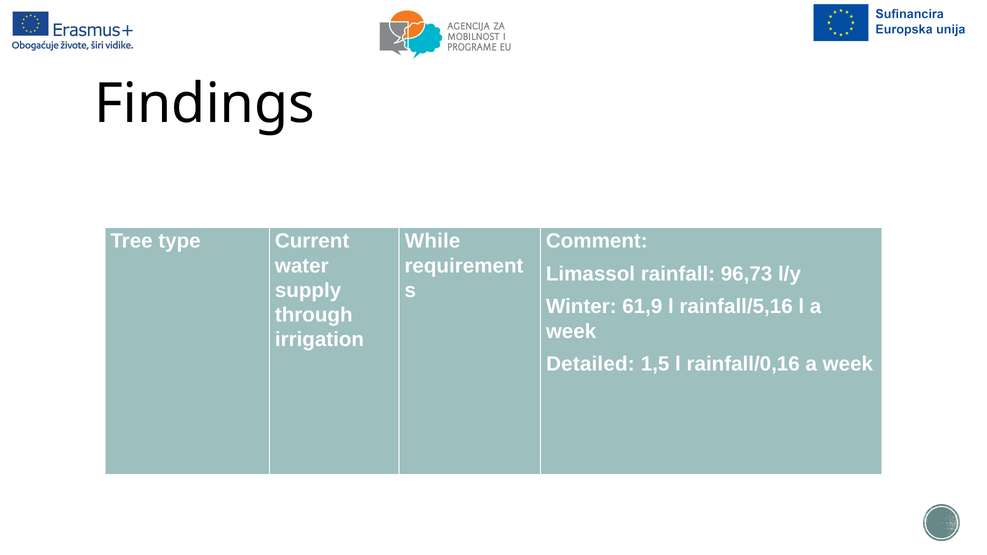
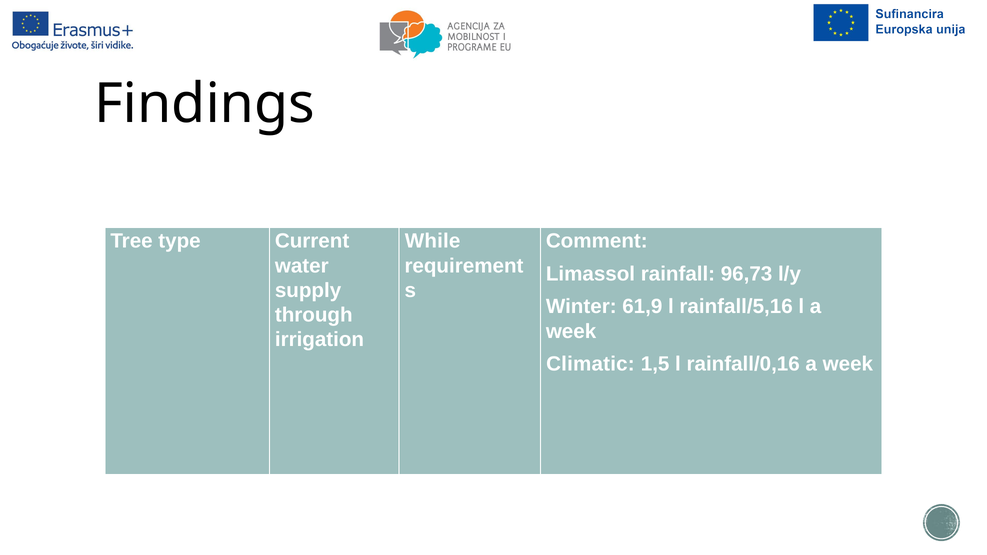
Detailed: Detailed -> Climatic
